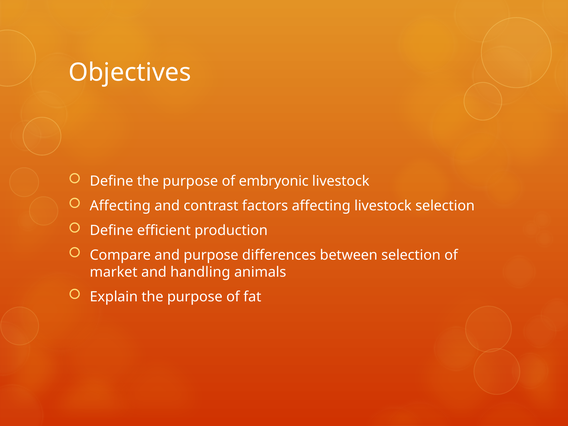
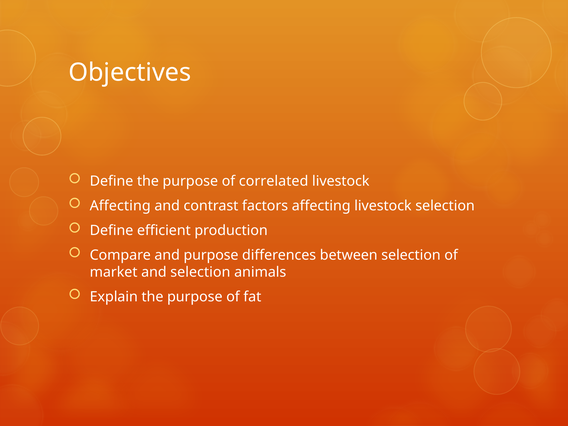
embryonic: embryonic -> correlated
and handling: handling -> selection
